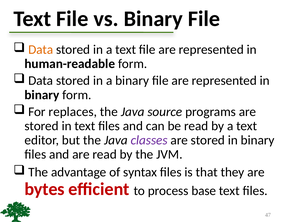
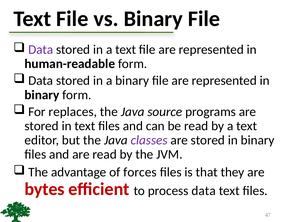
Data at (41, 50) colour: orange -> purple
syntax: syntax -> forces
process base: base -> data
